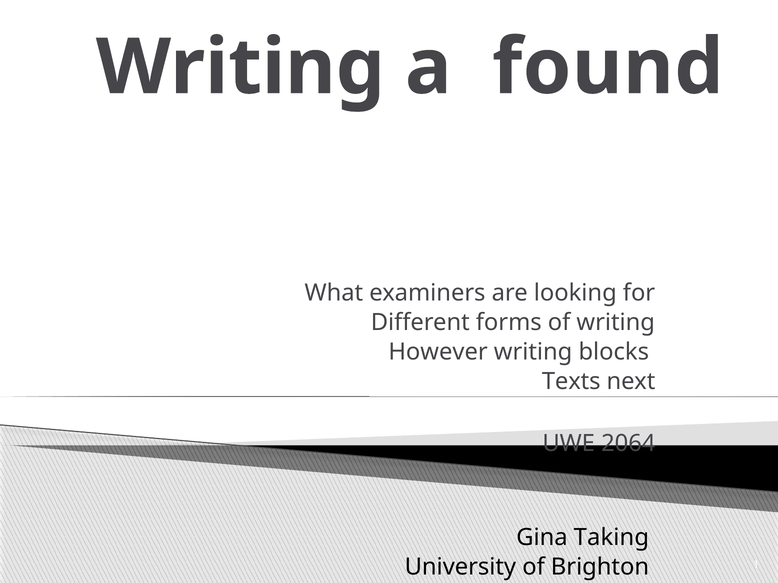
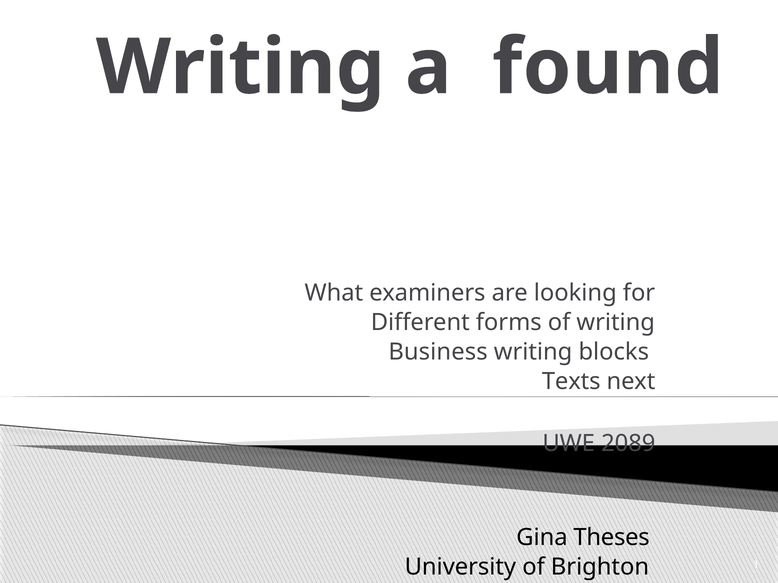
However: However -> Business
2064: 2064 -> 2089
Taking: Taking -> Theses
